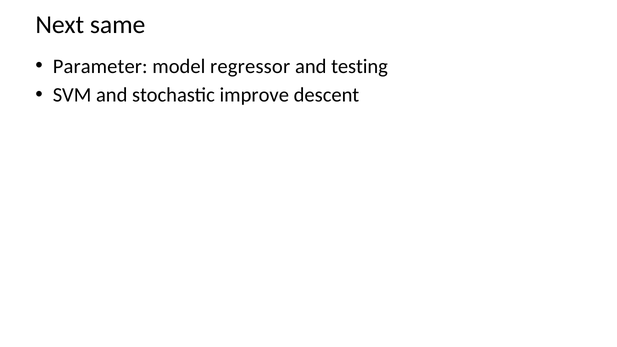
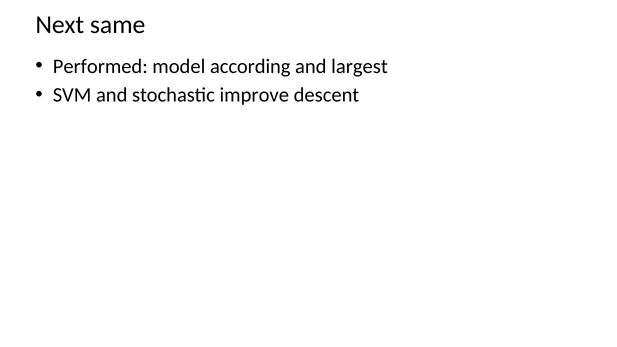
Parameter: Parameter -> Performed
regressor: regressor -> according
testing: testing -> largest
